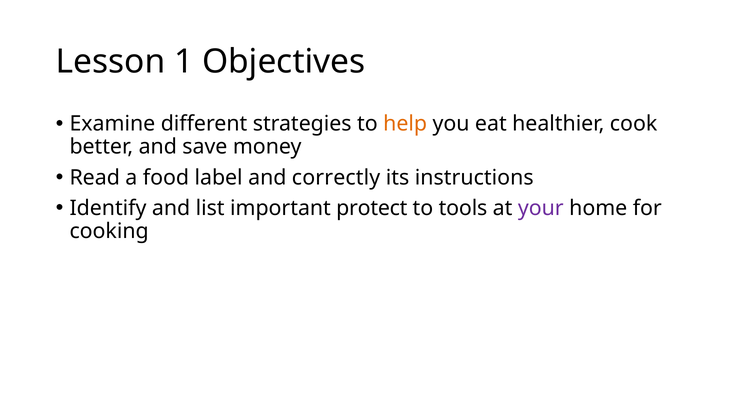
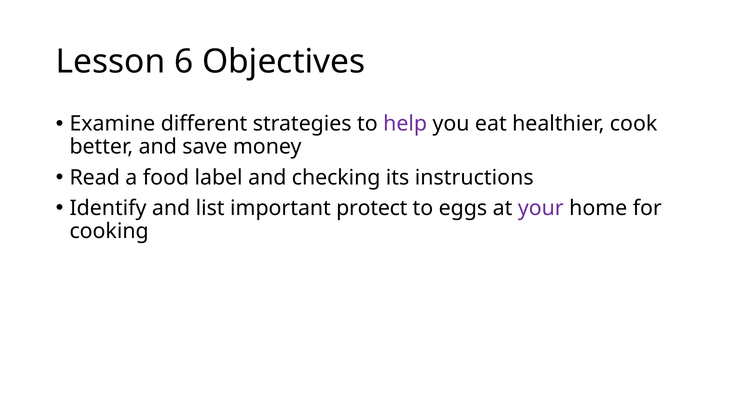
1: 1 -> 6
help colour: orange -> purple
correctly: correctly -> checking
tools: tools -> eggs
